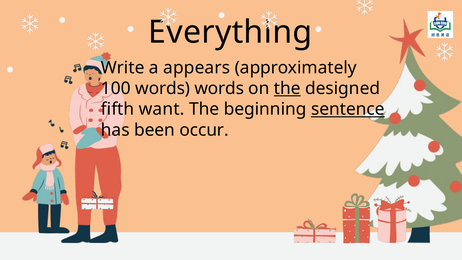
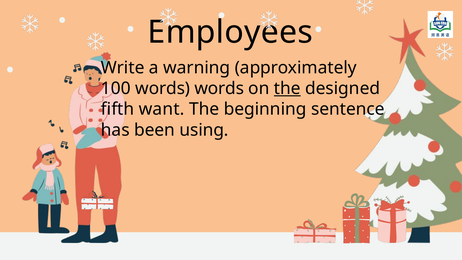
Everything: Everything -> Employees
appears: appears -> warning
sentence underline: present -> none
occur: occur -> using
